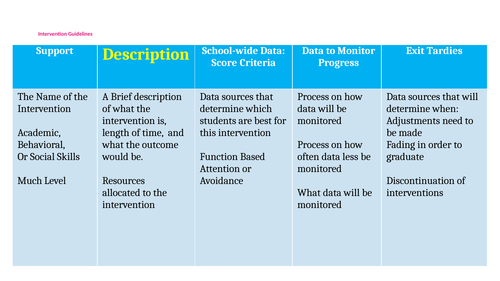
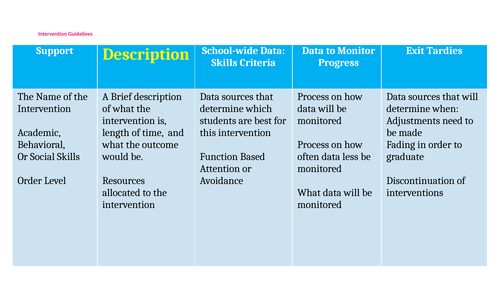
Score at (224, 63): Score -> Skills
Much at (30, 181): Much -> Order
